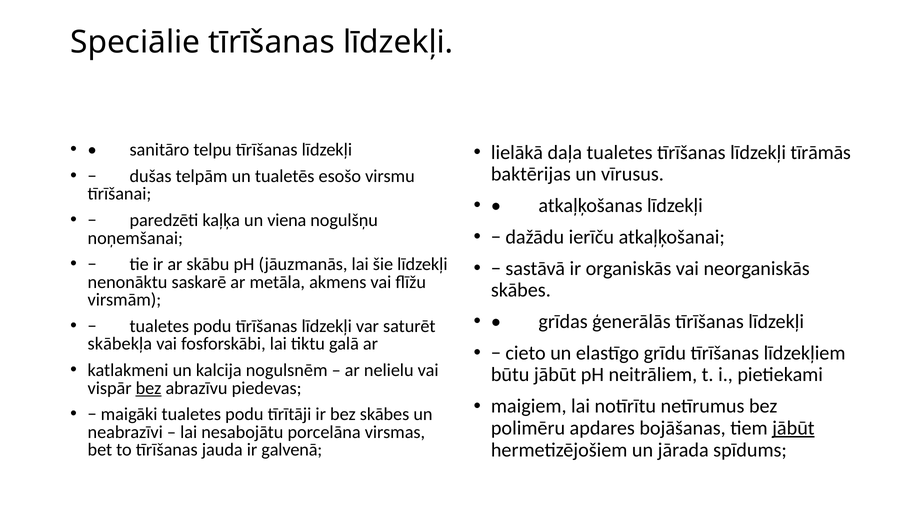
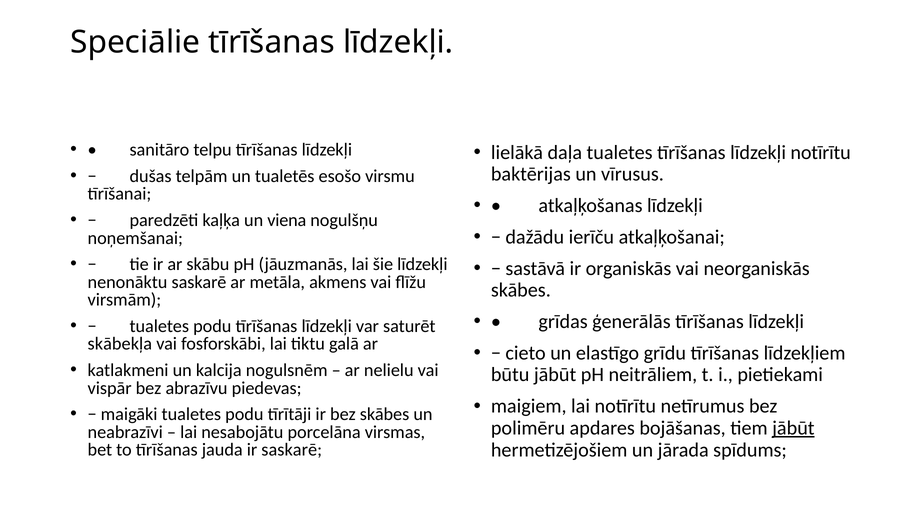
līdzekļi tīrāmās: tīrāmās -> notīrītu
bez at (149, 388) underline: present -> none
ir galvenā: galvenā -> saskarē
